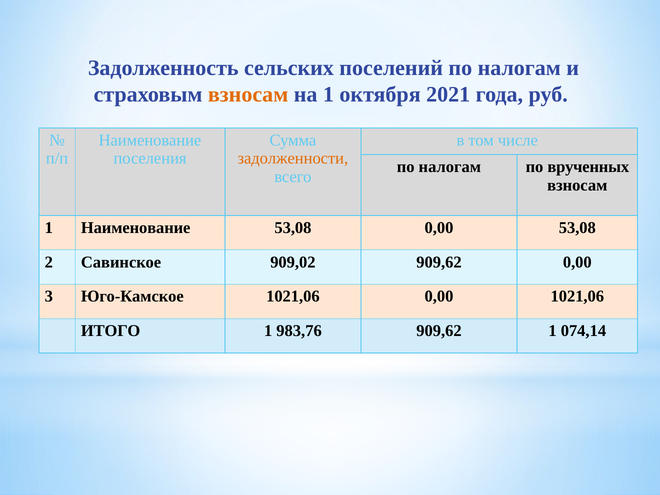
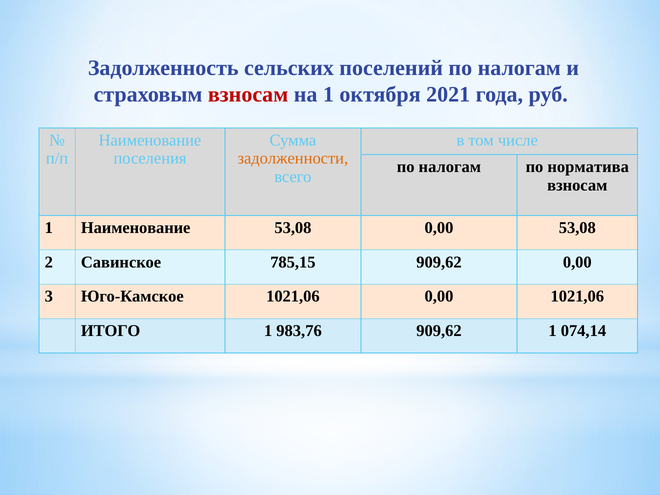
взносам at (248, 94) colour: orange -> red
врученных: врученных -> норматива
909,02: 909,02 -> 785,15
